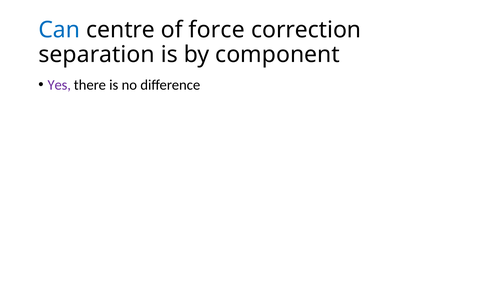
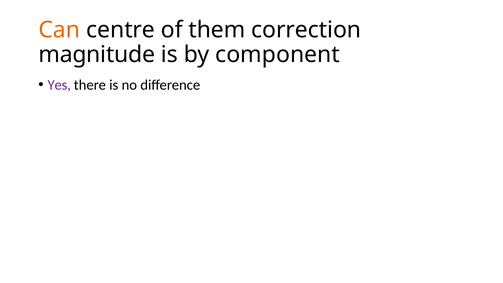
Can colour: blue -> orange
force: force -> them
separation: separation -> magnitude
